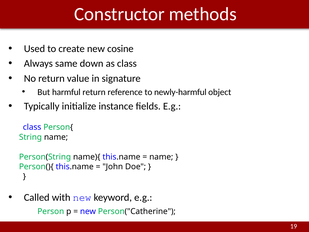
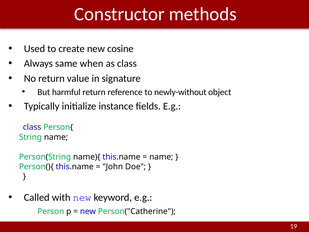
down: down -> when
newly-harmful: newly-harmful -> newly-without
